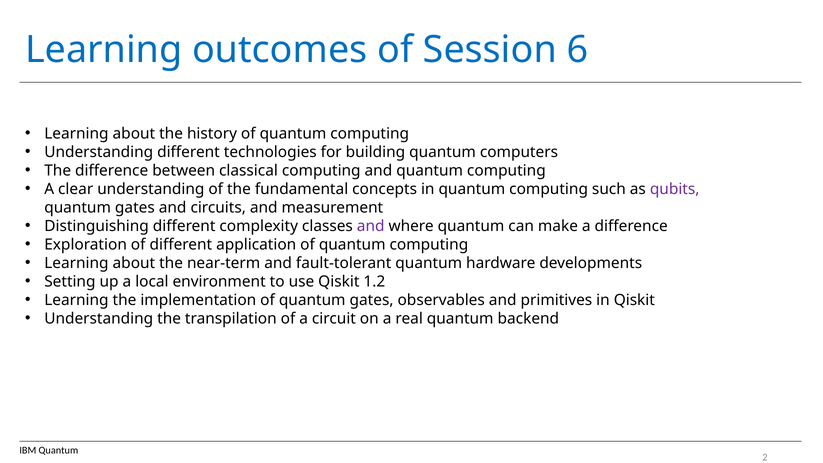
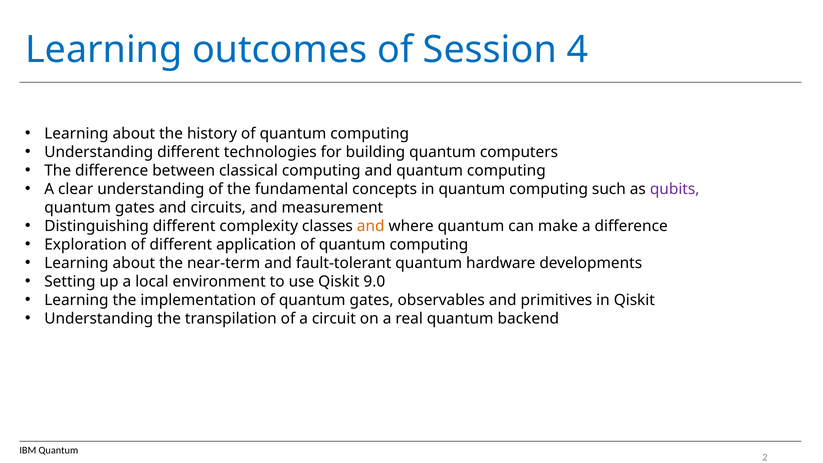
6: 6 -> 4
and at (371, 226) colour: purple -> orange
1.2: 1.2 -> 9.0
